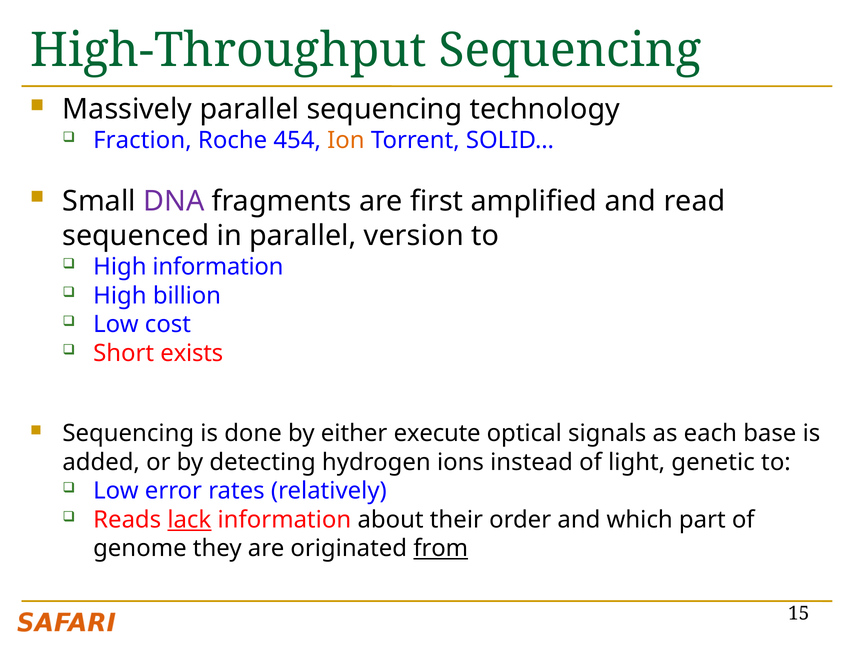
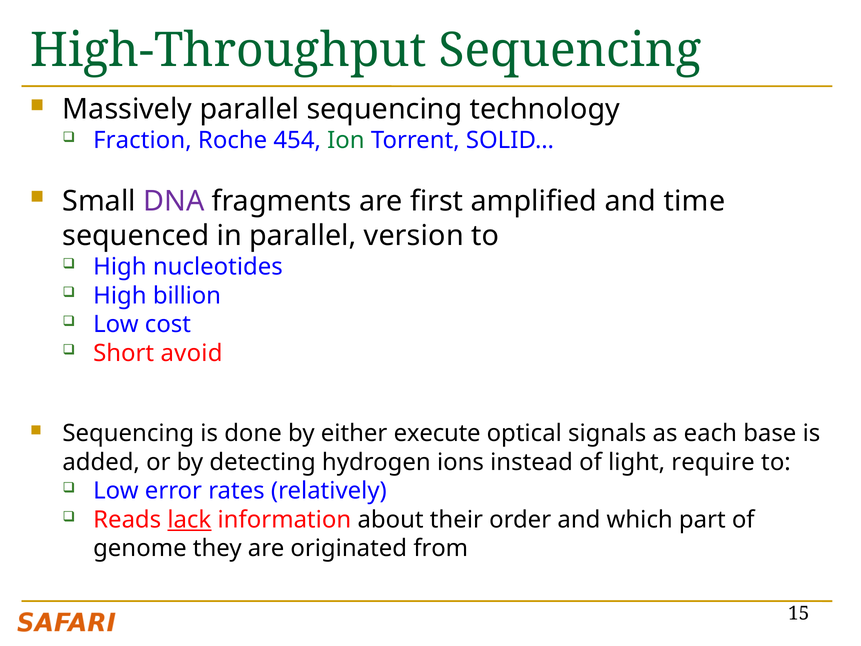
Ion colour: orange -> green
read: read -> time
High information: information -> nucleotides
exists: exists -> avoid
genetic: genetic -> require
from underline: present -> none
